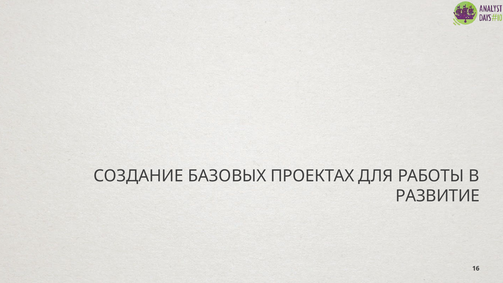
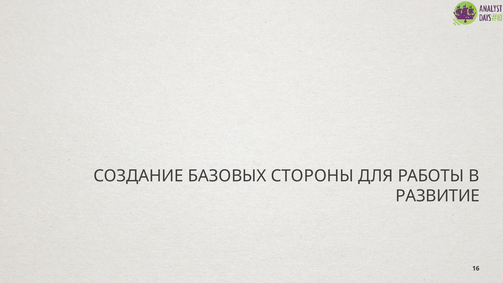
ПРОЕКТАХ: ПРОЕКТАХ -> СТОРОНЫ
